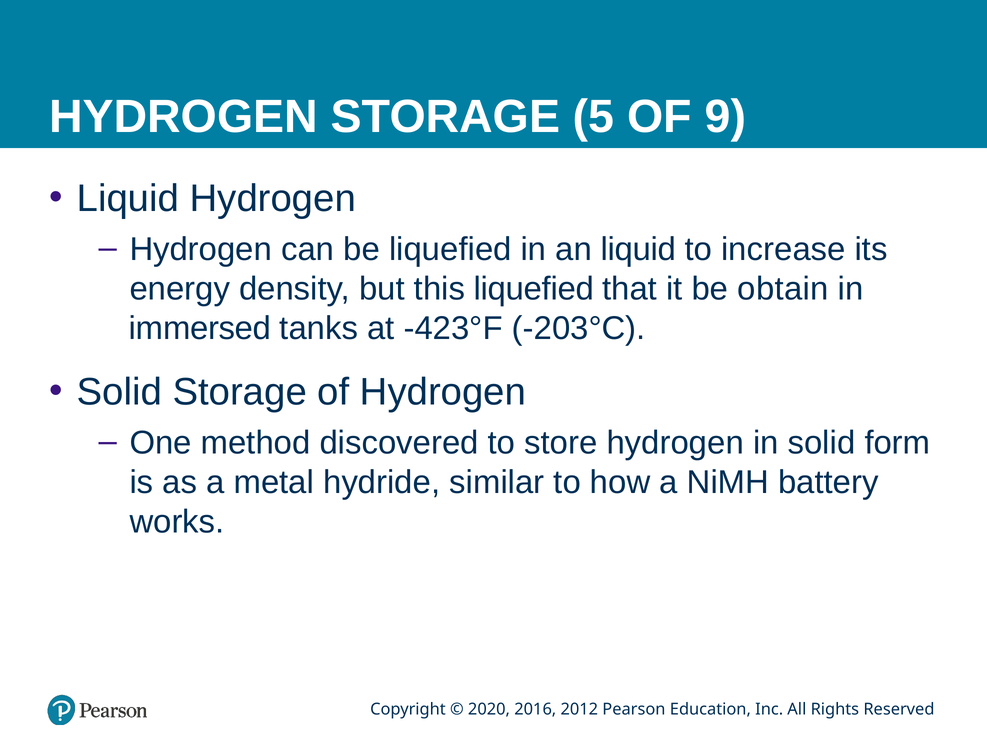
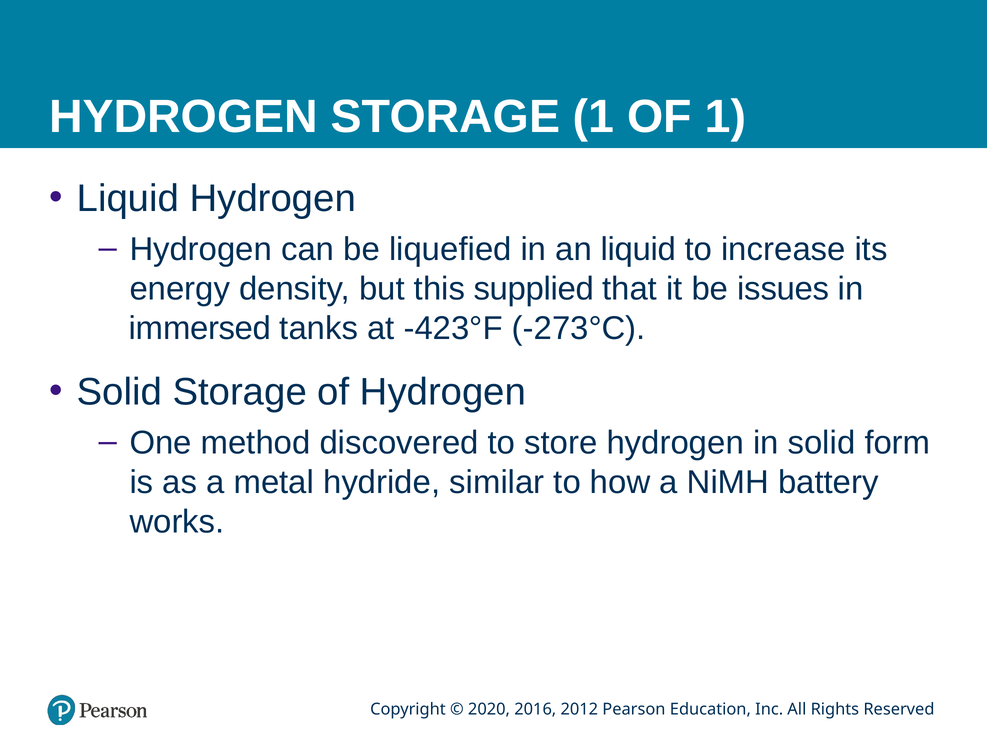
STORAGE 5: 5 -> 1
OF 9: 9 -> 1
this liquefied: liquefied -> supplied
obtain: obtain -> issues
-203°C: -203°C -> -273°C
